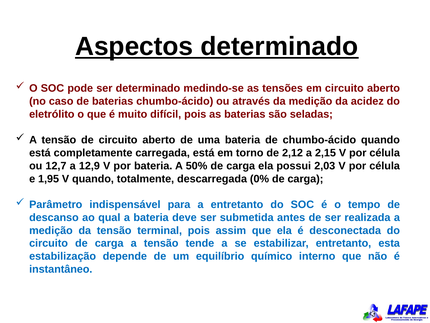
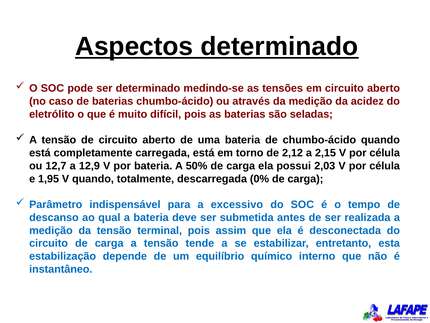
a entretanto: entretanto -> excessivo
